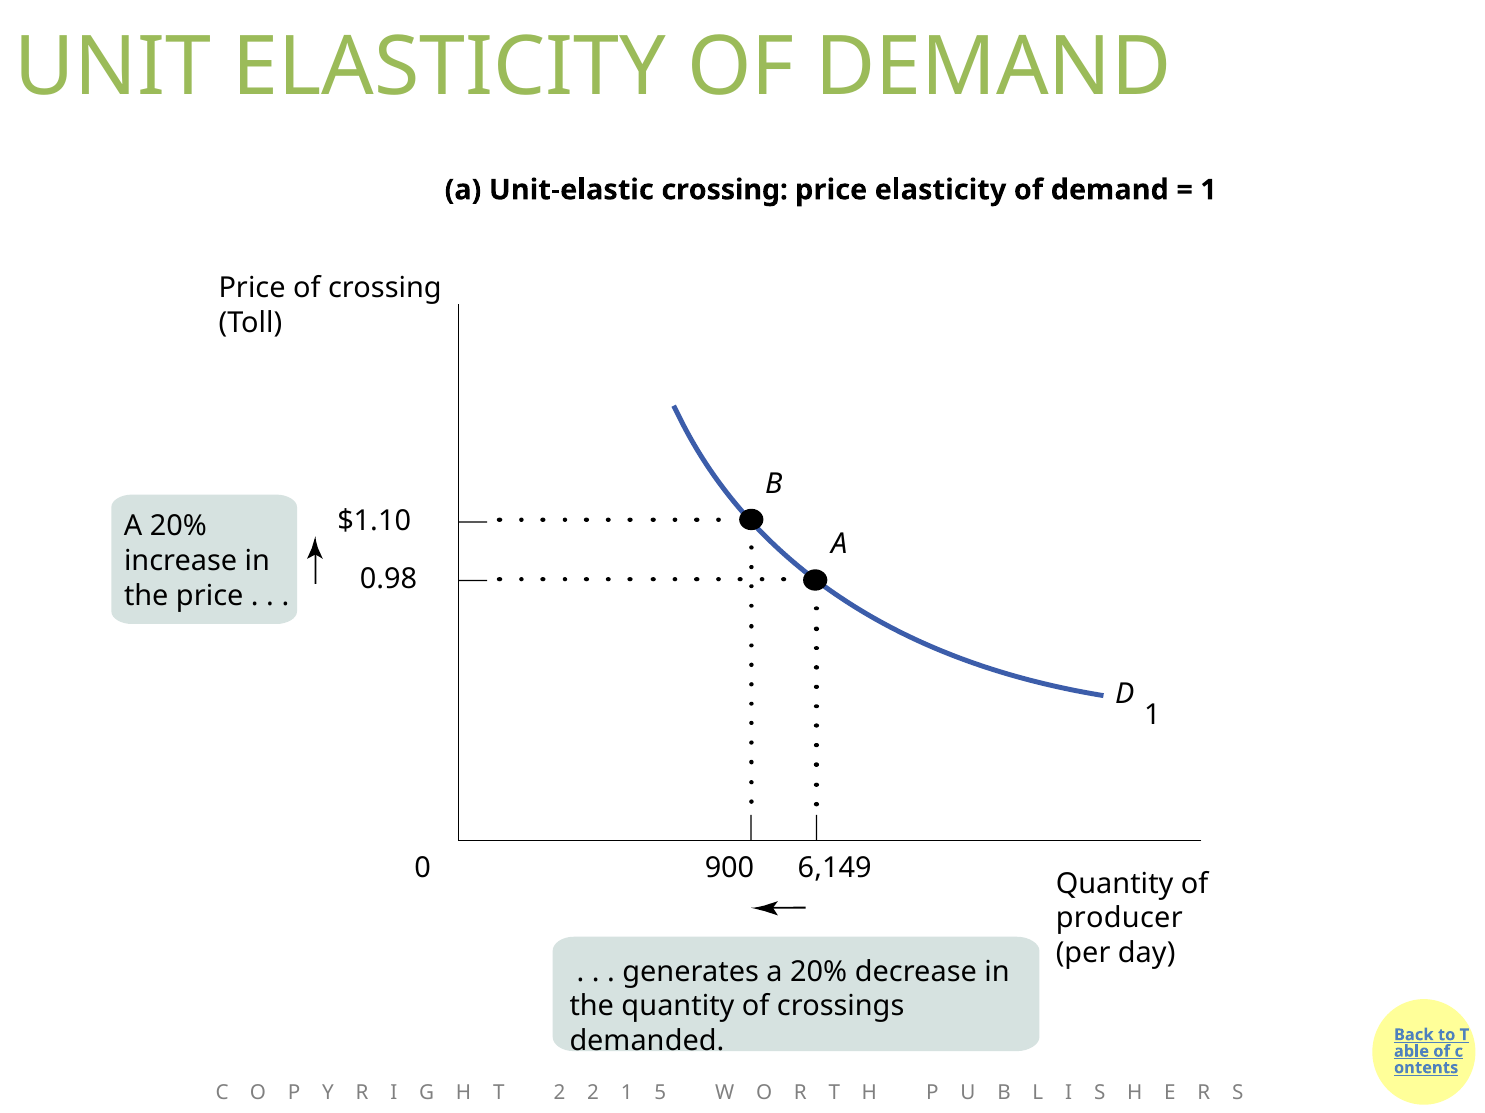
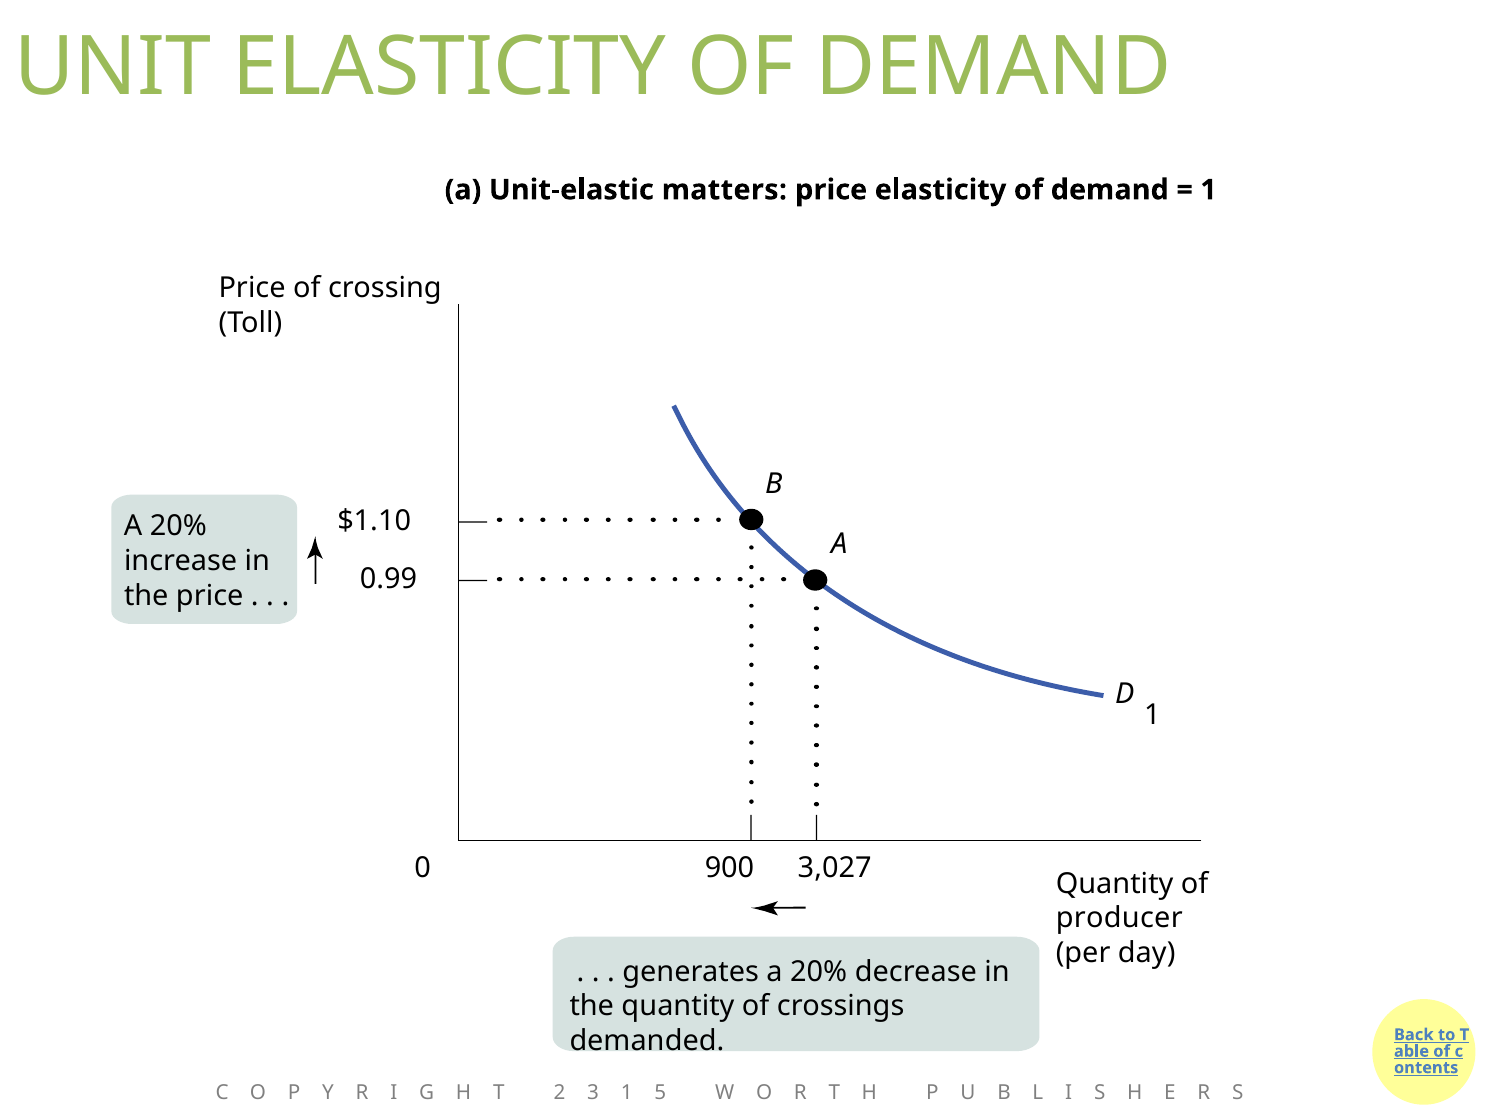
Unit-elastic crossing: crossing -> matters
0.98: 0.98 -> 0.99
6,149: 6,149 -> 3,027
2 at (593, 1093): 2 -> 3
